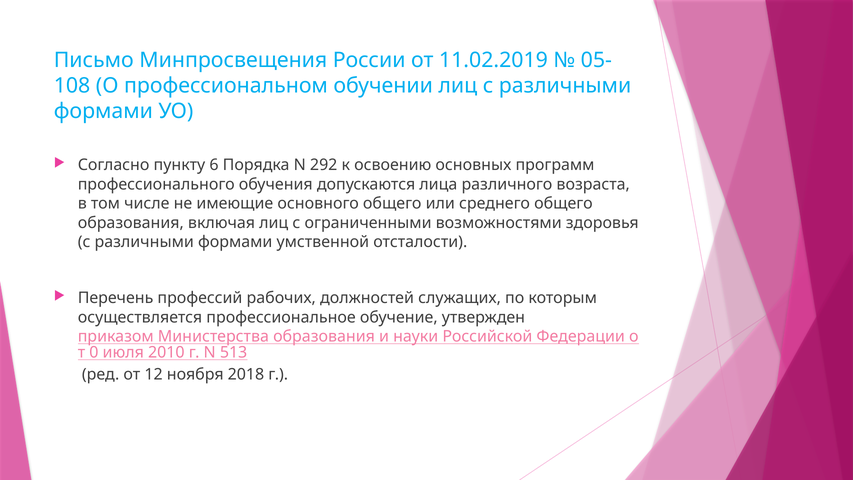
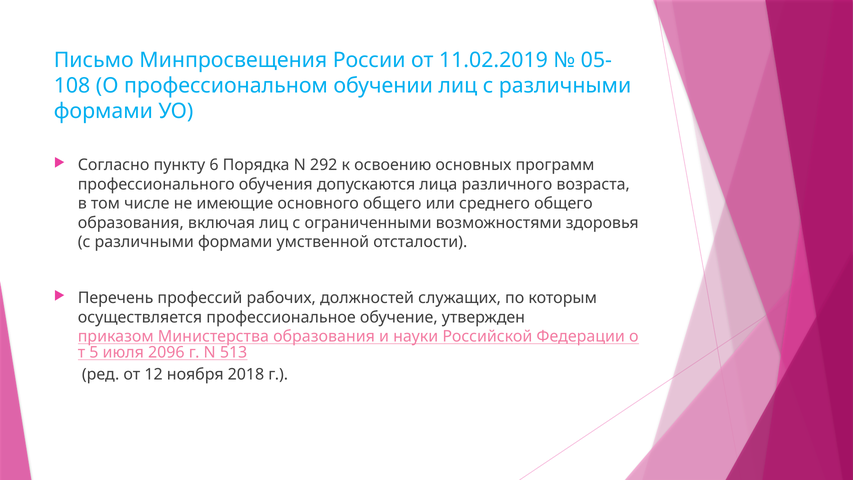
0: 0 -> 5
2010: 2010 -> 2096
